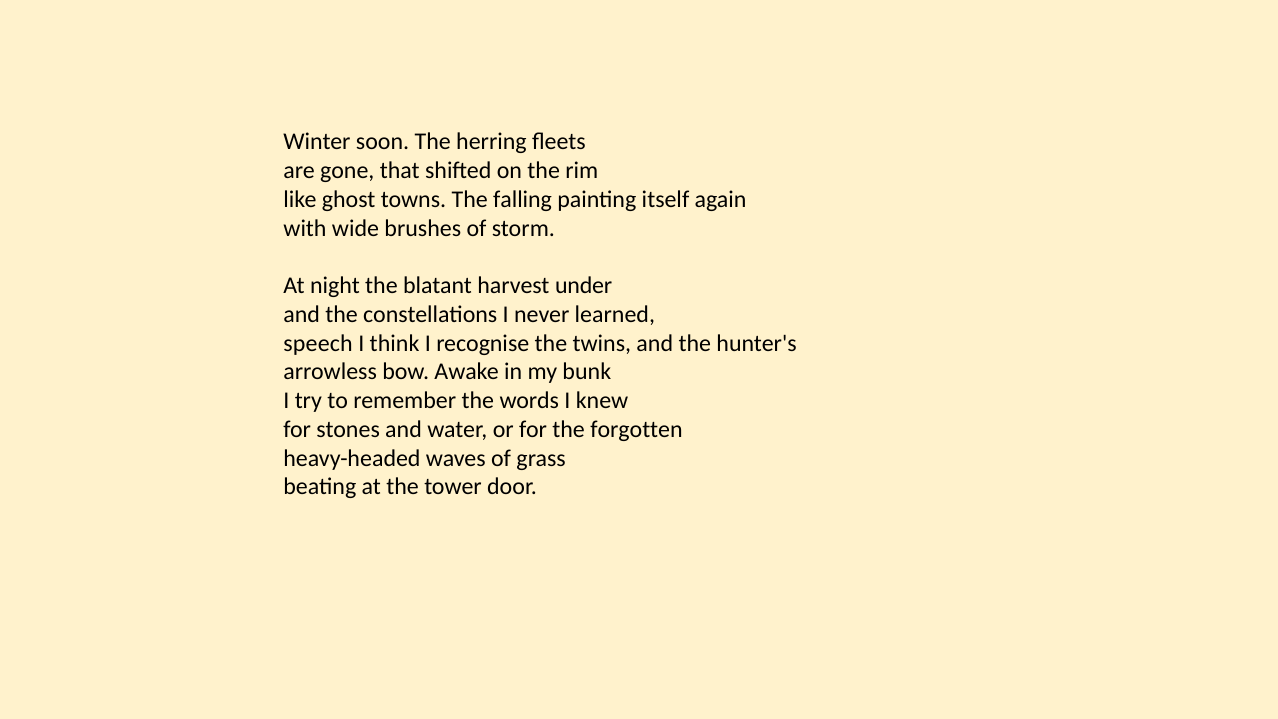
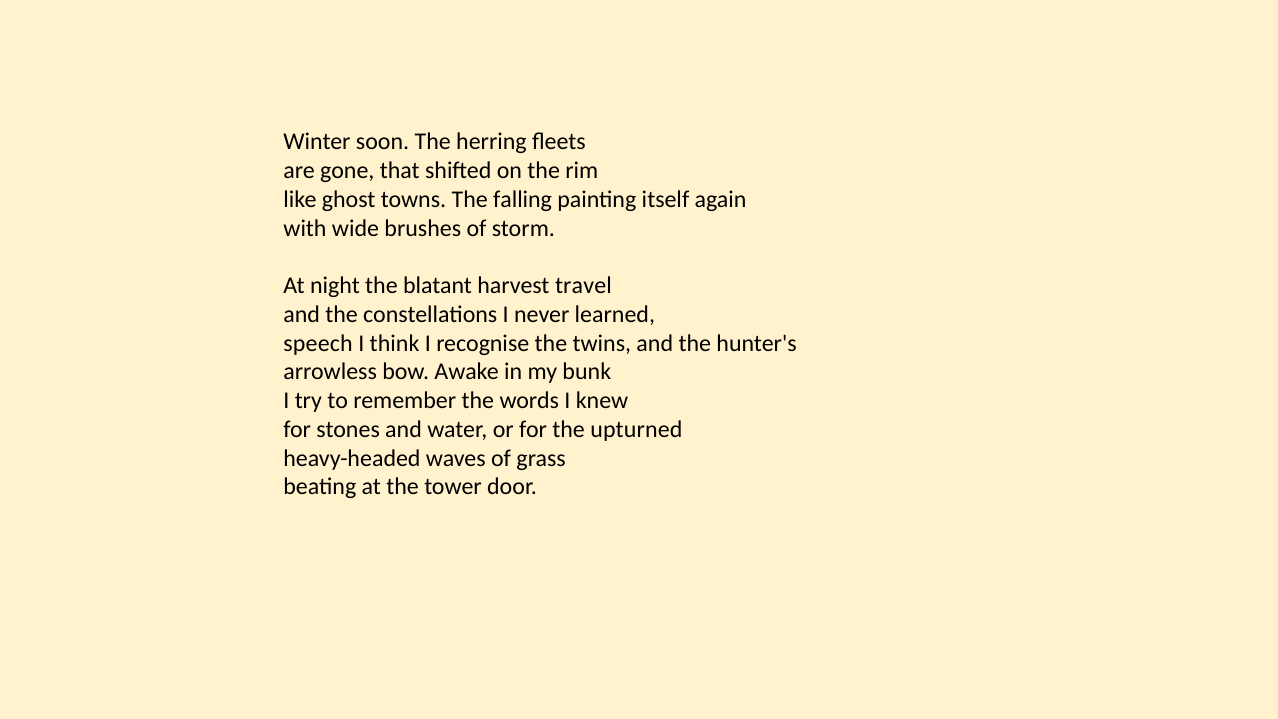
under: under -> travel
forgotten: forgotten -> upturned
